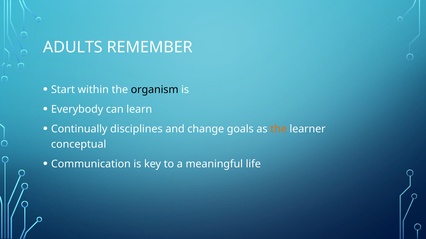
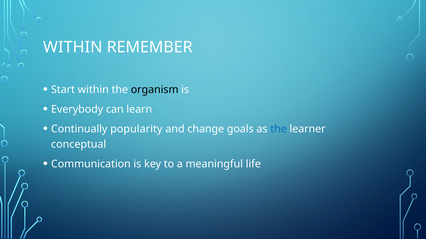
ADULTS at (73, 47): ADULTS -> WITHIN
disciplines: disciplines -> popularity
the at (279, 129) colour: orange -> blue
